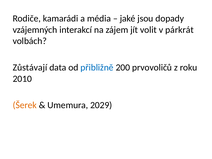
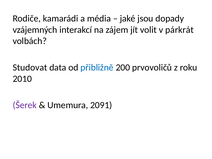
Zůstávají: Zůstávají -> Studovat
Šerek colour: orange -> purple
2029: 2029 -> 2091
